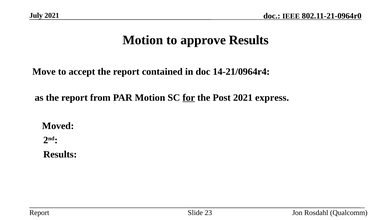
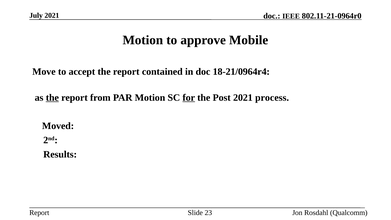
approve Results: Results -> Mobile
14-21/0964r4: 14-21/0964r4 -> 18-21/0964r4
the at (52, 98) underline: none -> present
express: express -> process
